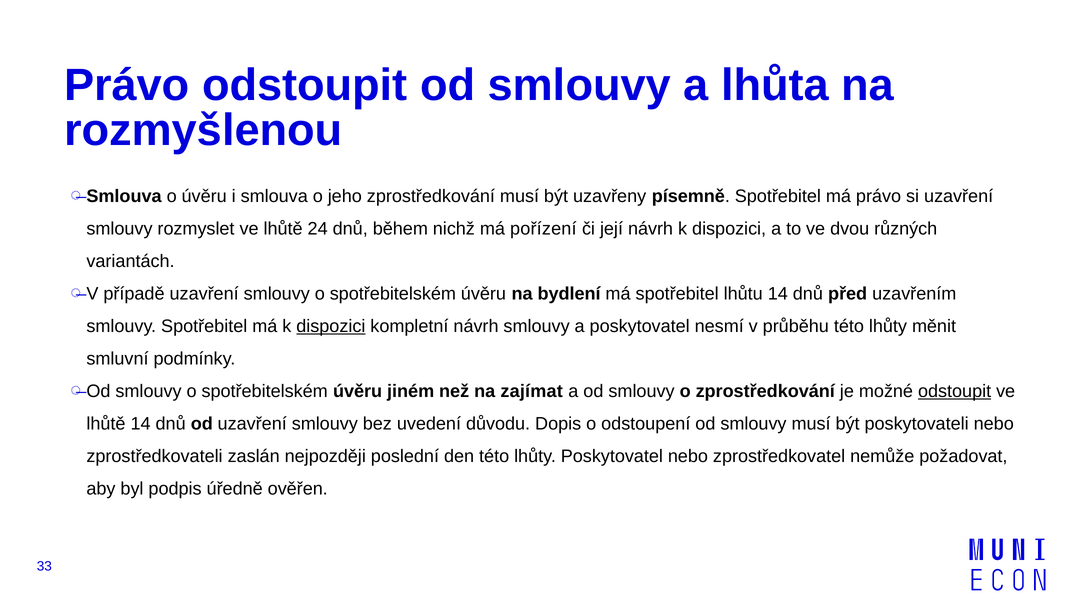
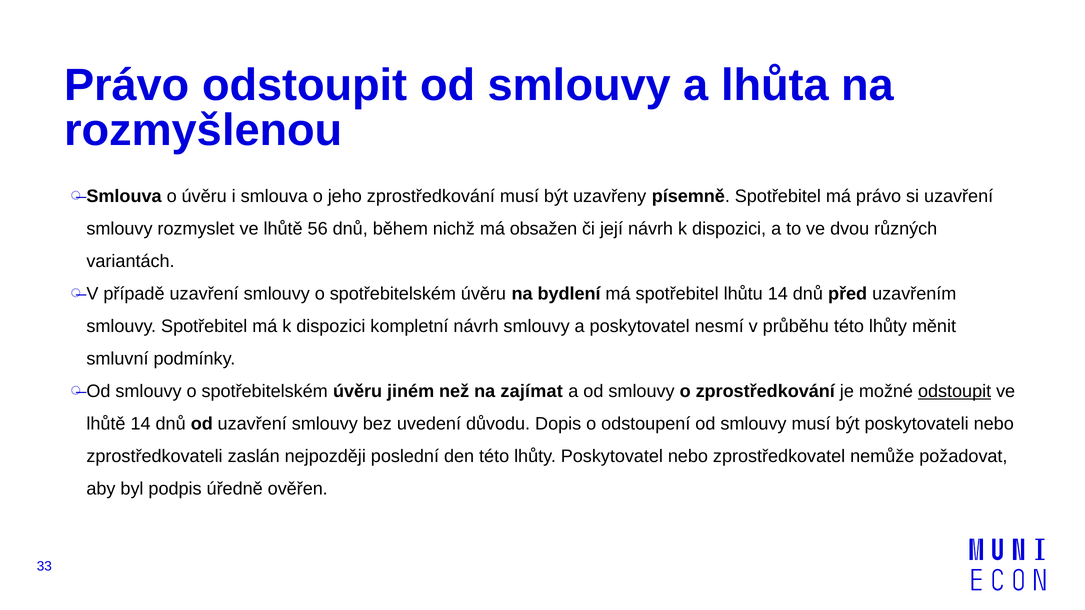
24: 24 -> 56
pořízení: pořízení -> obsažen
dispozici at (331, 326) underline: present -> none
